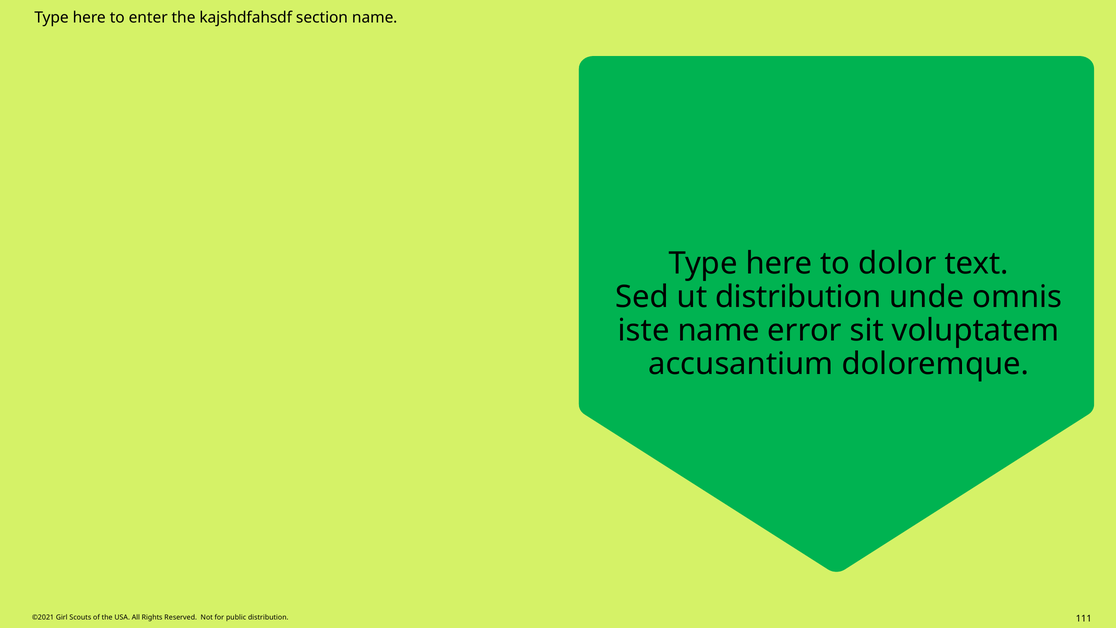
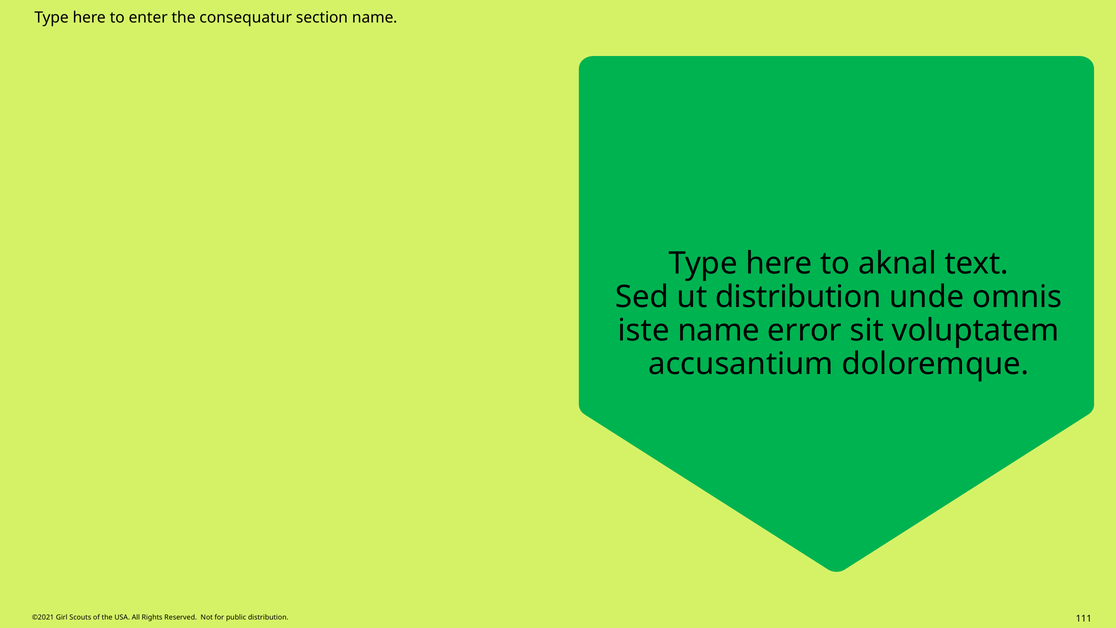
kajshdfahsdf: kajshdfahsdf -> consequatur
dolor: dolor -> aknal
